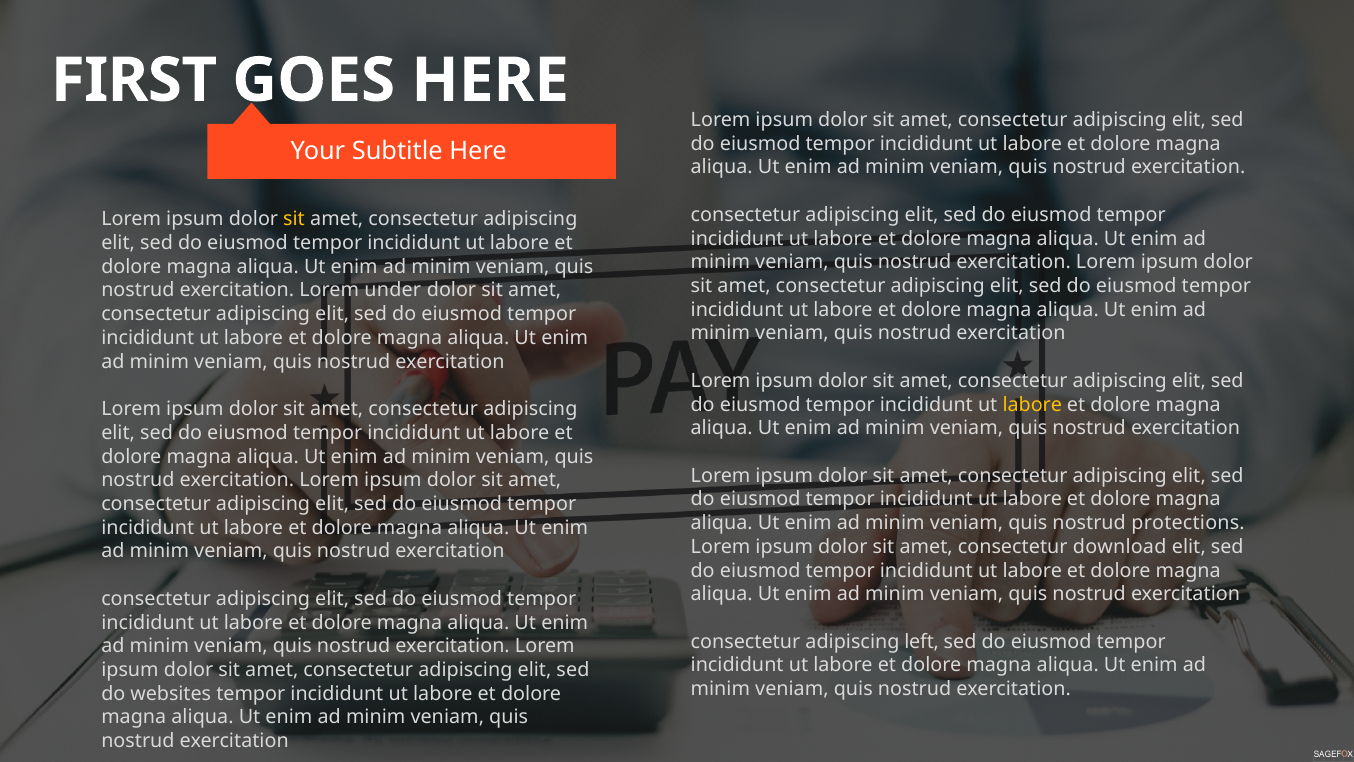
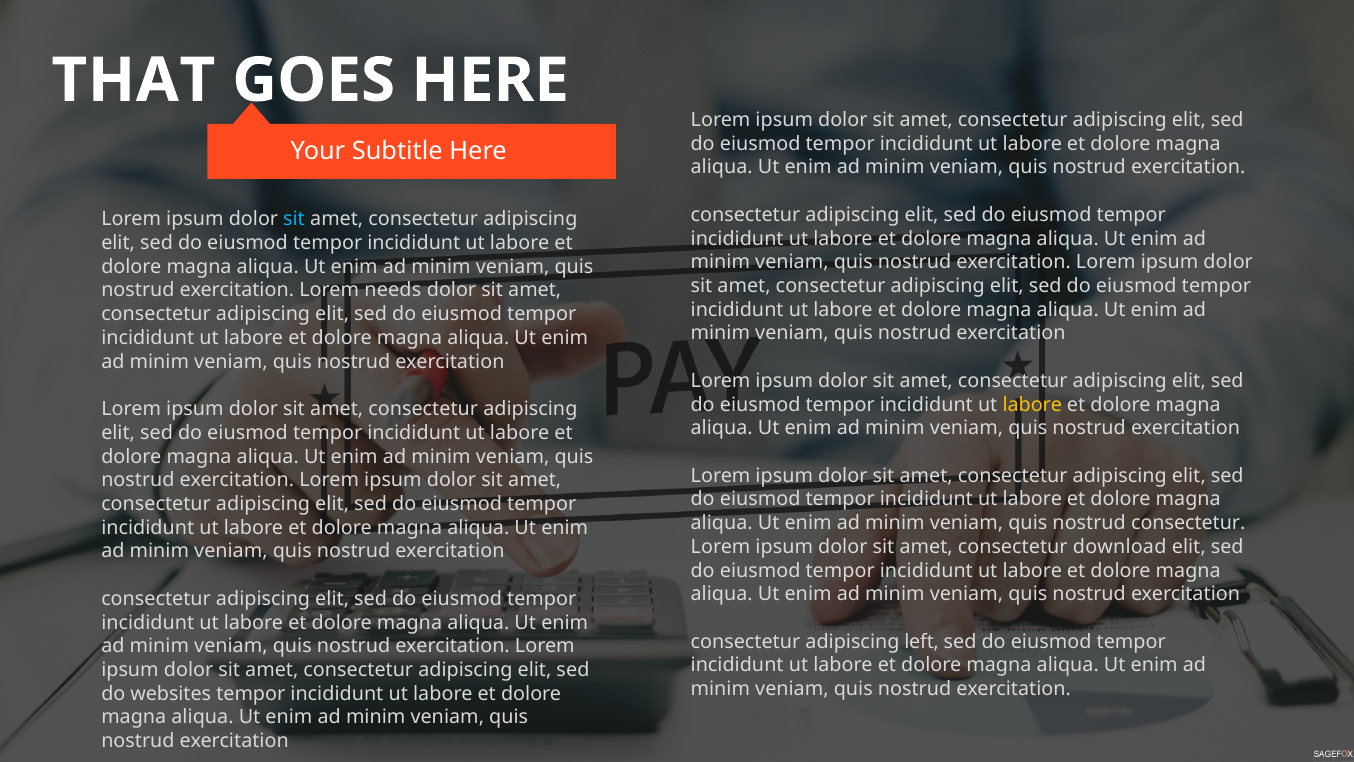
FIRST: FIRST -> THAT
sit at (294, 219) colour: yellow -> light blue
under: under -> needs
nostrud protections: protections -> consectetur
